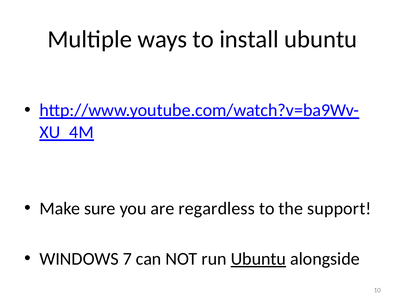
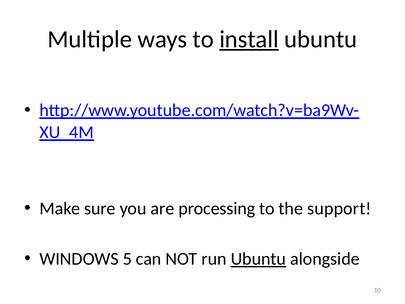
install underline: none -> present
regardless: regardless -> processing
7: 7 -> 5
